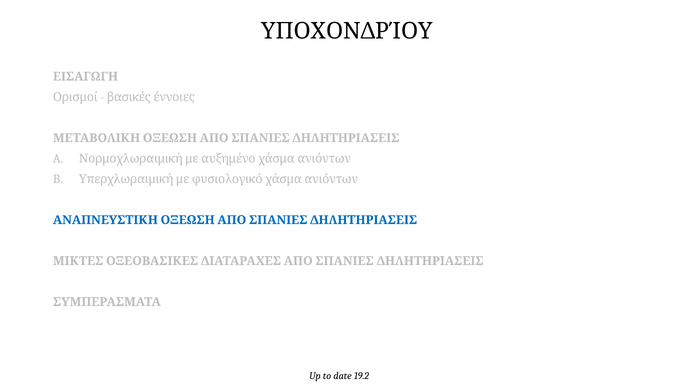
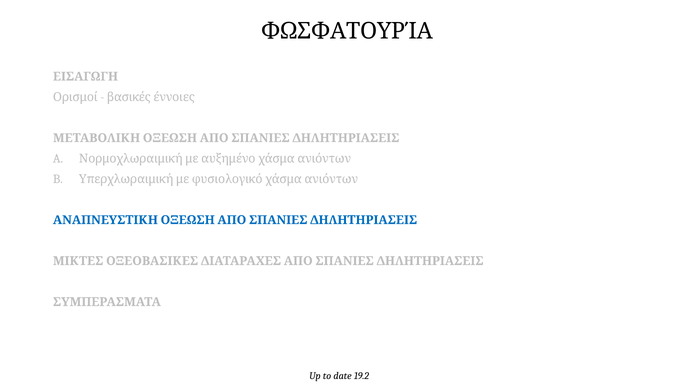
ΥΠΟΧΟΝΔΡΊΟΥ: ΥΠΟΧΟΝΔΡΊΟΥ -> ΦΩΣΦΑΤΟΥΡΊΑ
